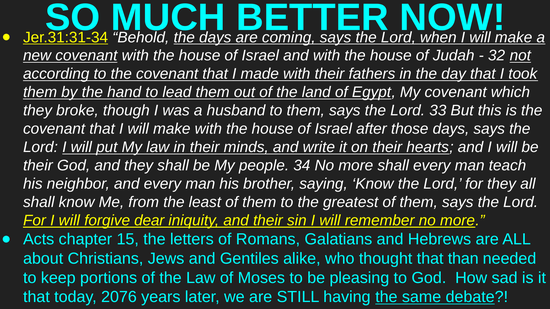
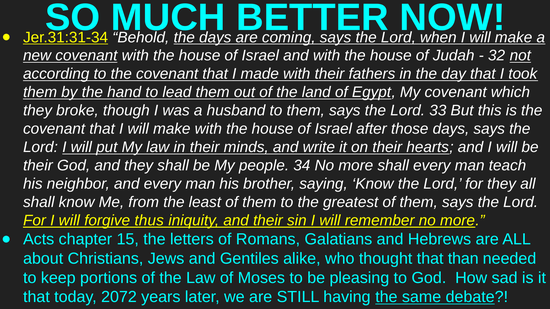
dear: dear -> thus
2076: 2076 -> 2072
